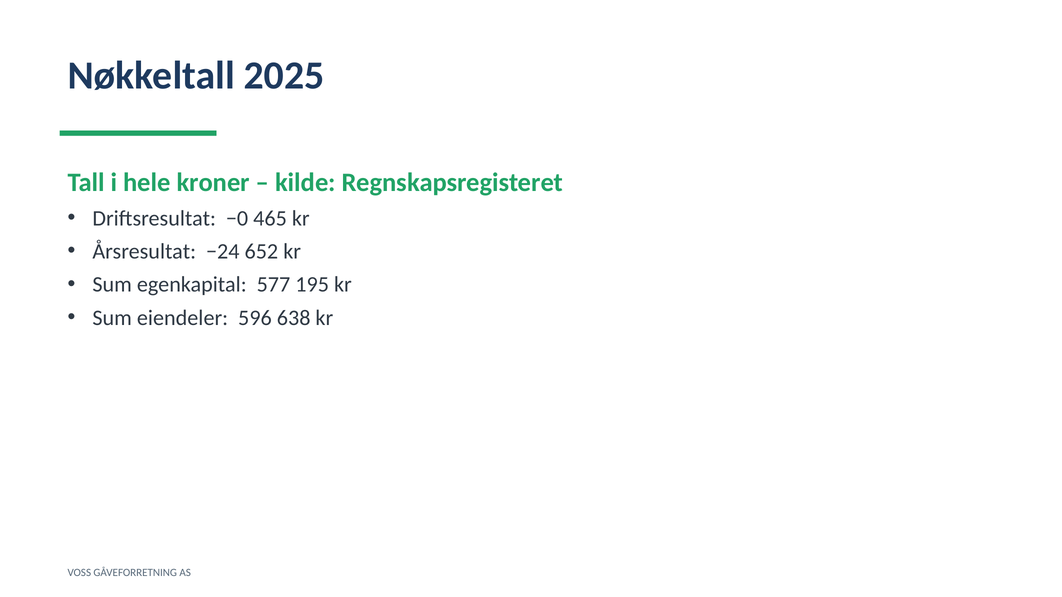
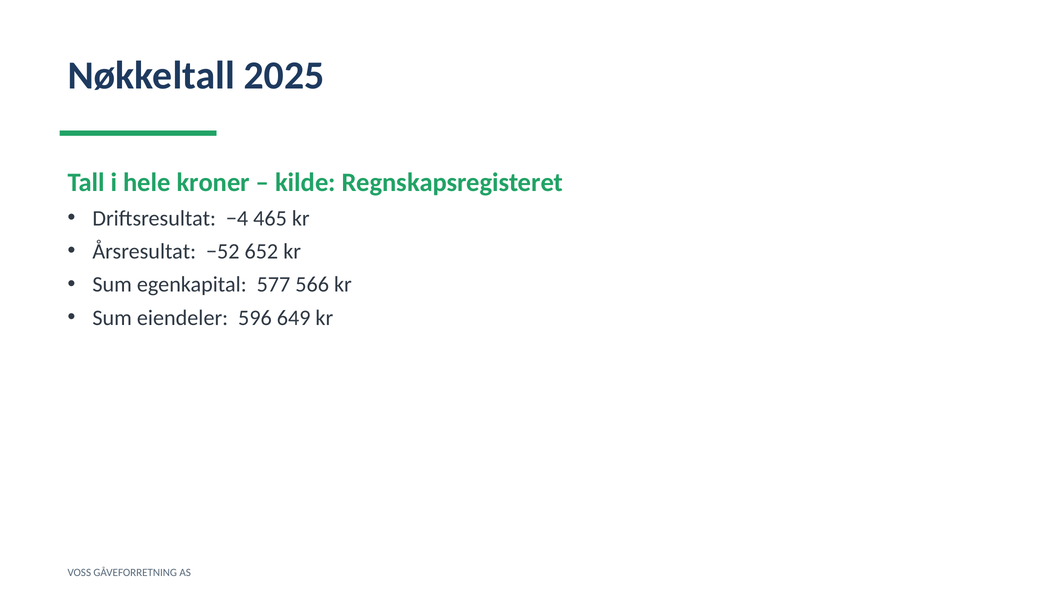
−0: −0 -> −4
−24: −24 -> −52
195: 195 -> 566
638: 638 -> 649
